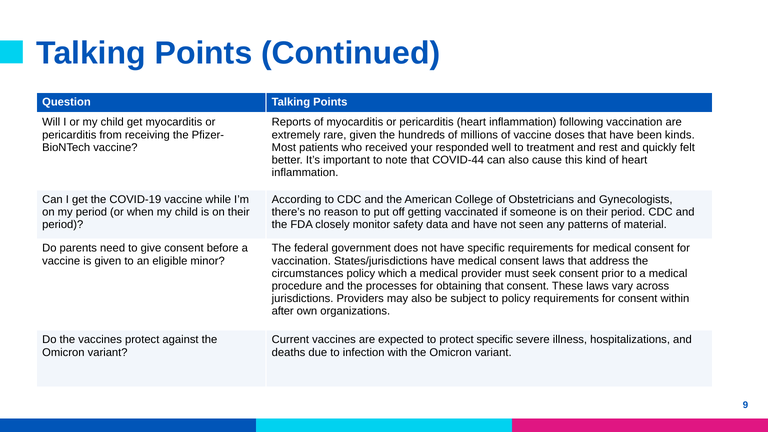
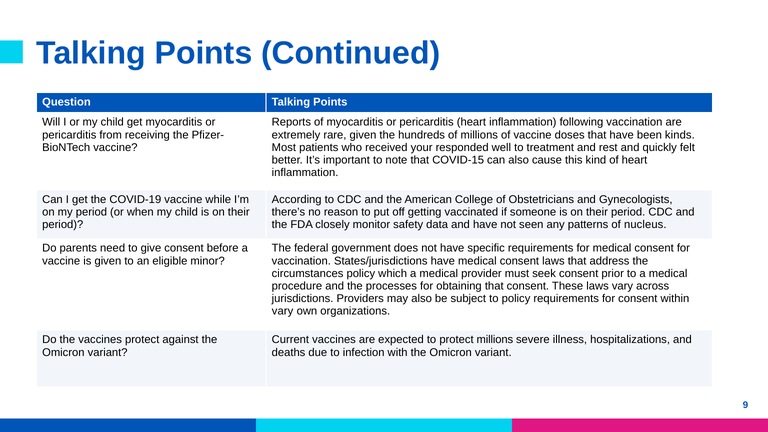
COVID-44: COVID-44 -> COVID-15
material: material -> nucleus
after at (283, 311): after -> vary
protect specific: specific -> millions
